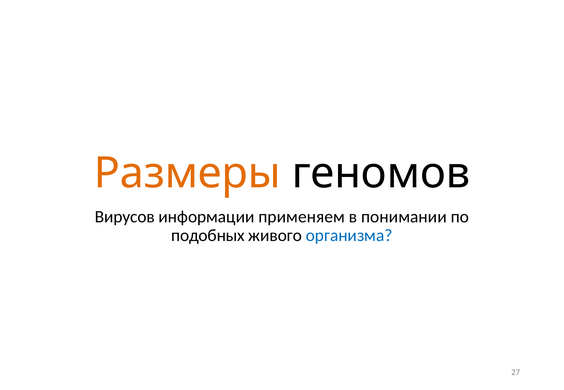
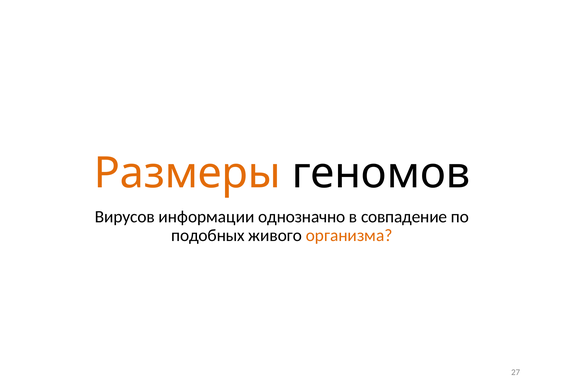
применяем: применяем -> однозначно
понимании: понимании -> совпадение
организма colour: blue -> orange
